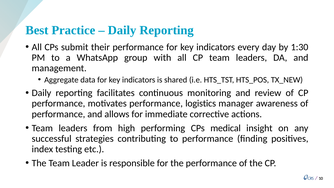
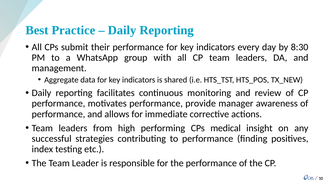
1:30: 1:30 -> 8:30
logistics: logistics -> provide
